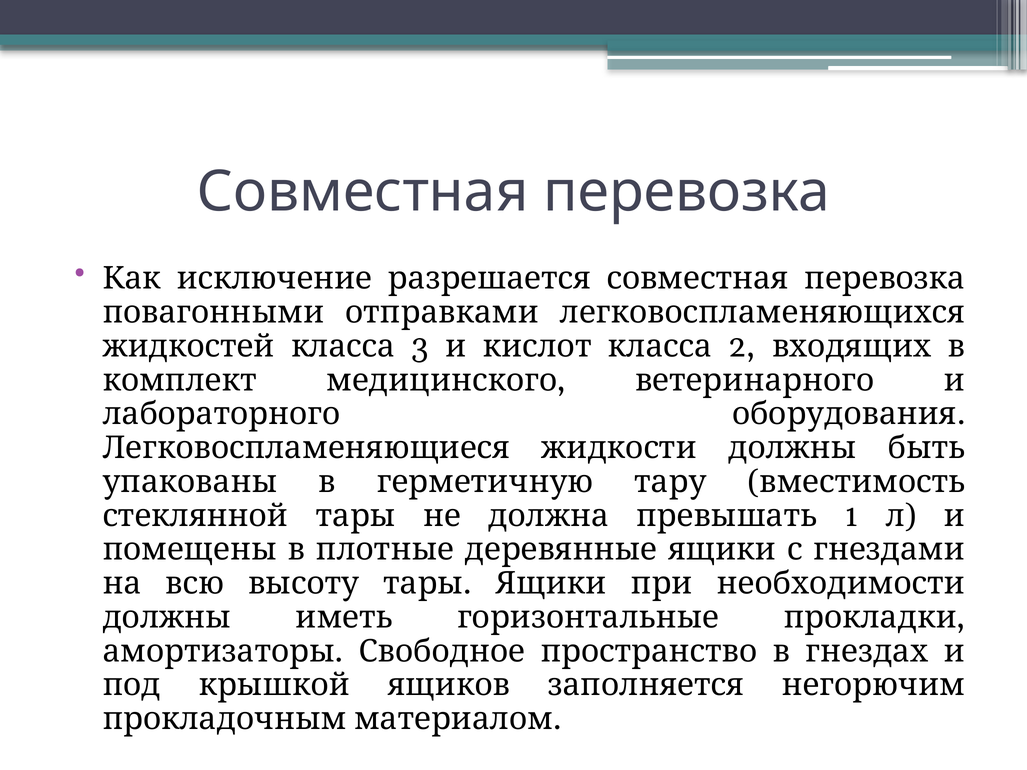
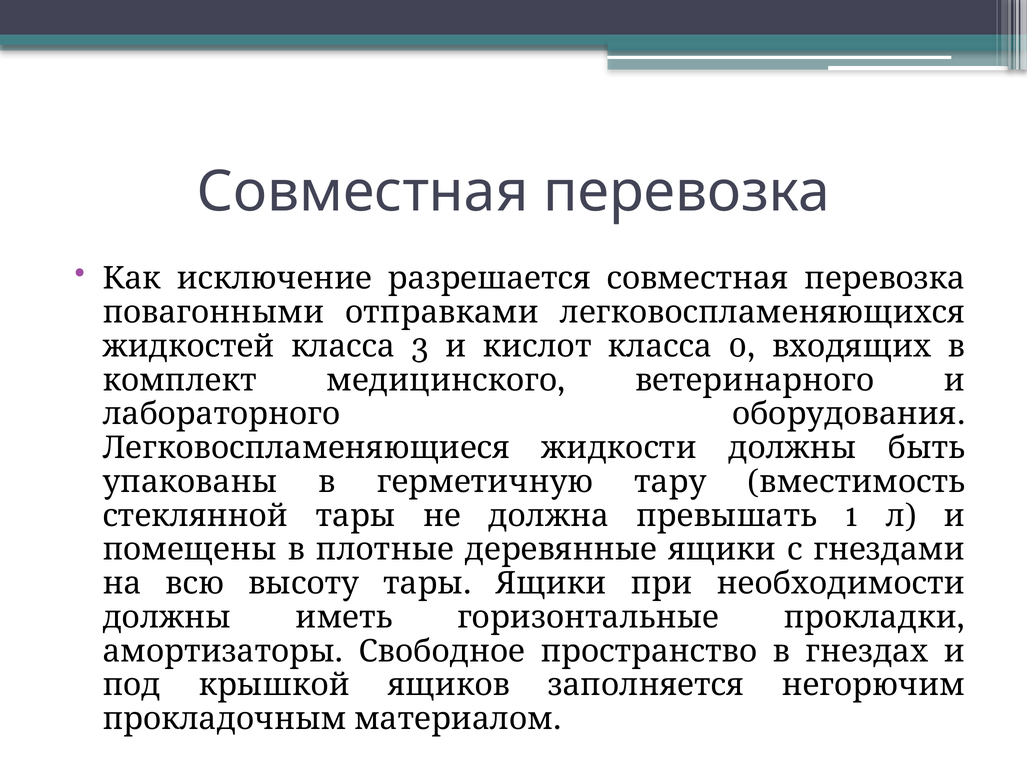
2: 2 -> 0
